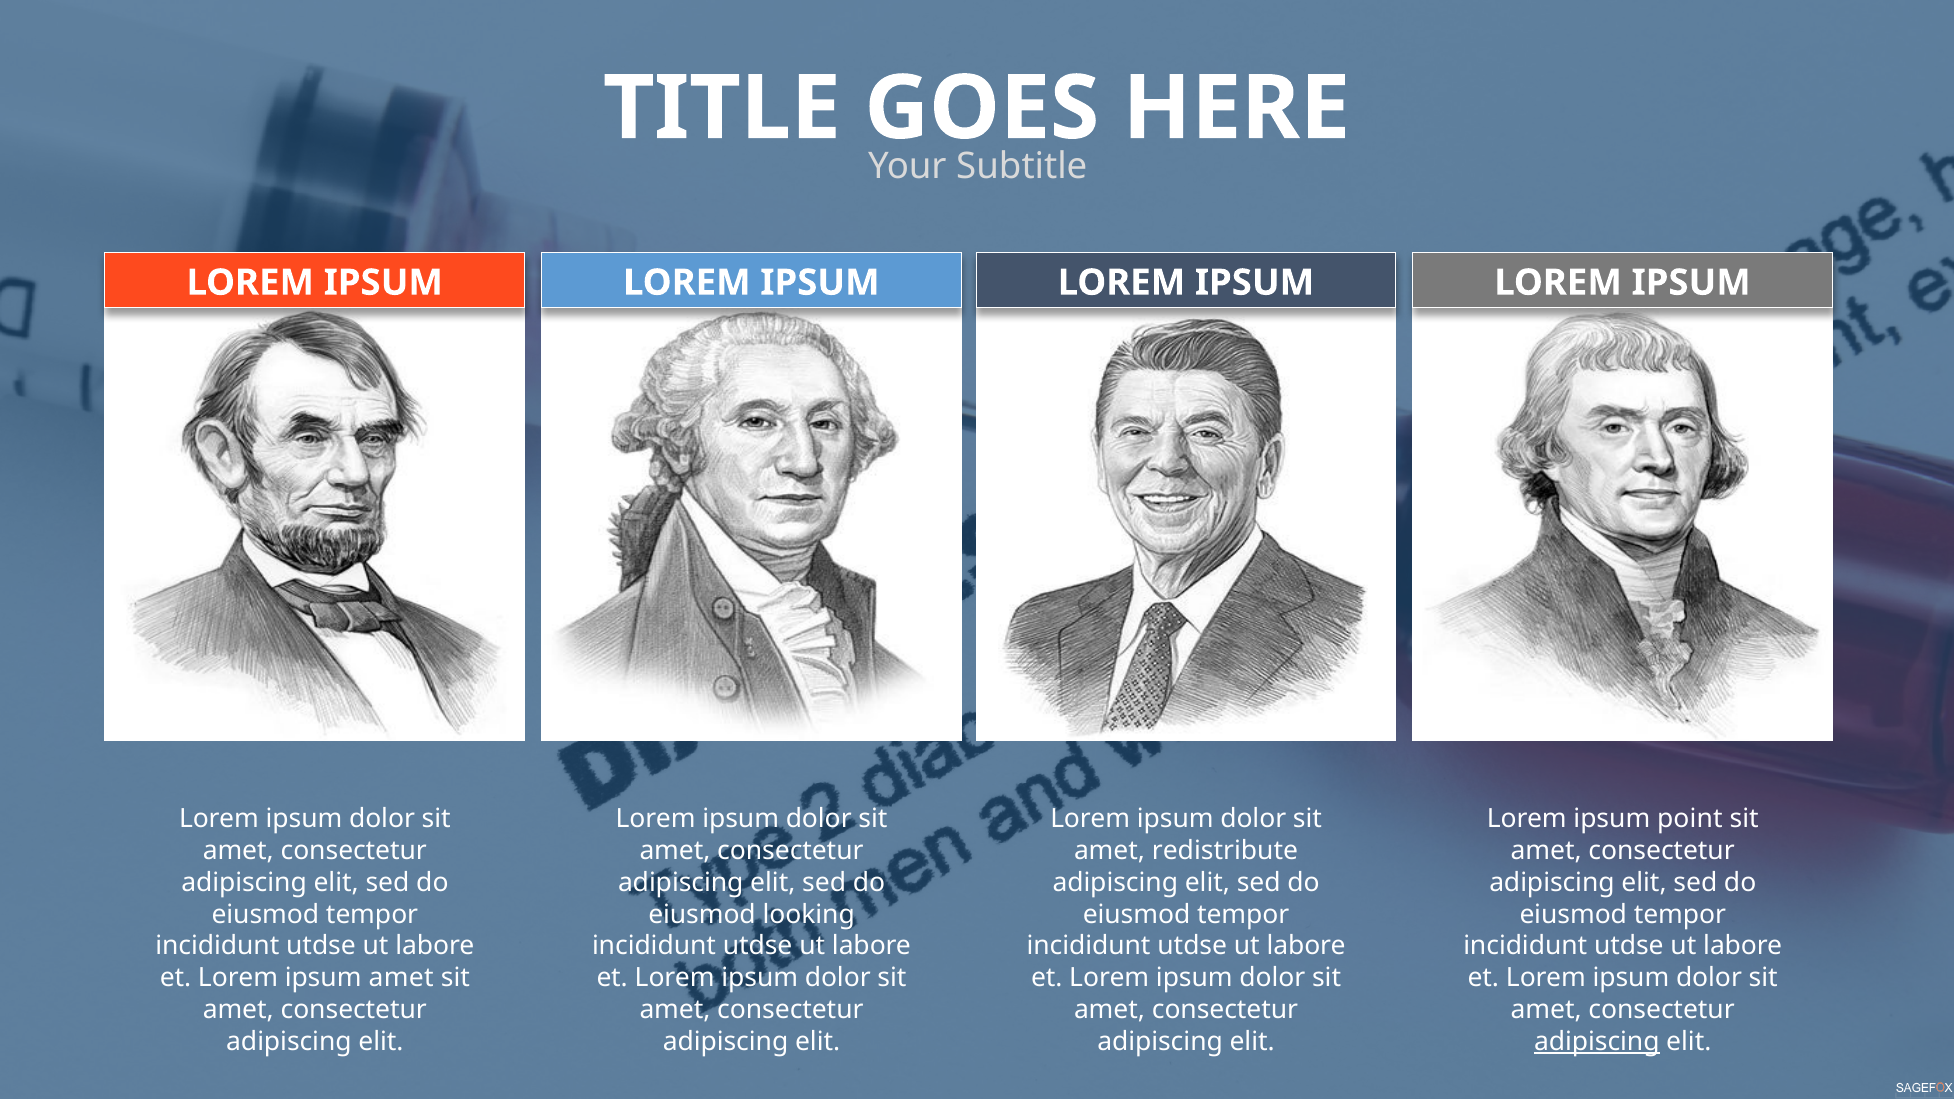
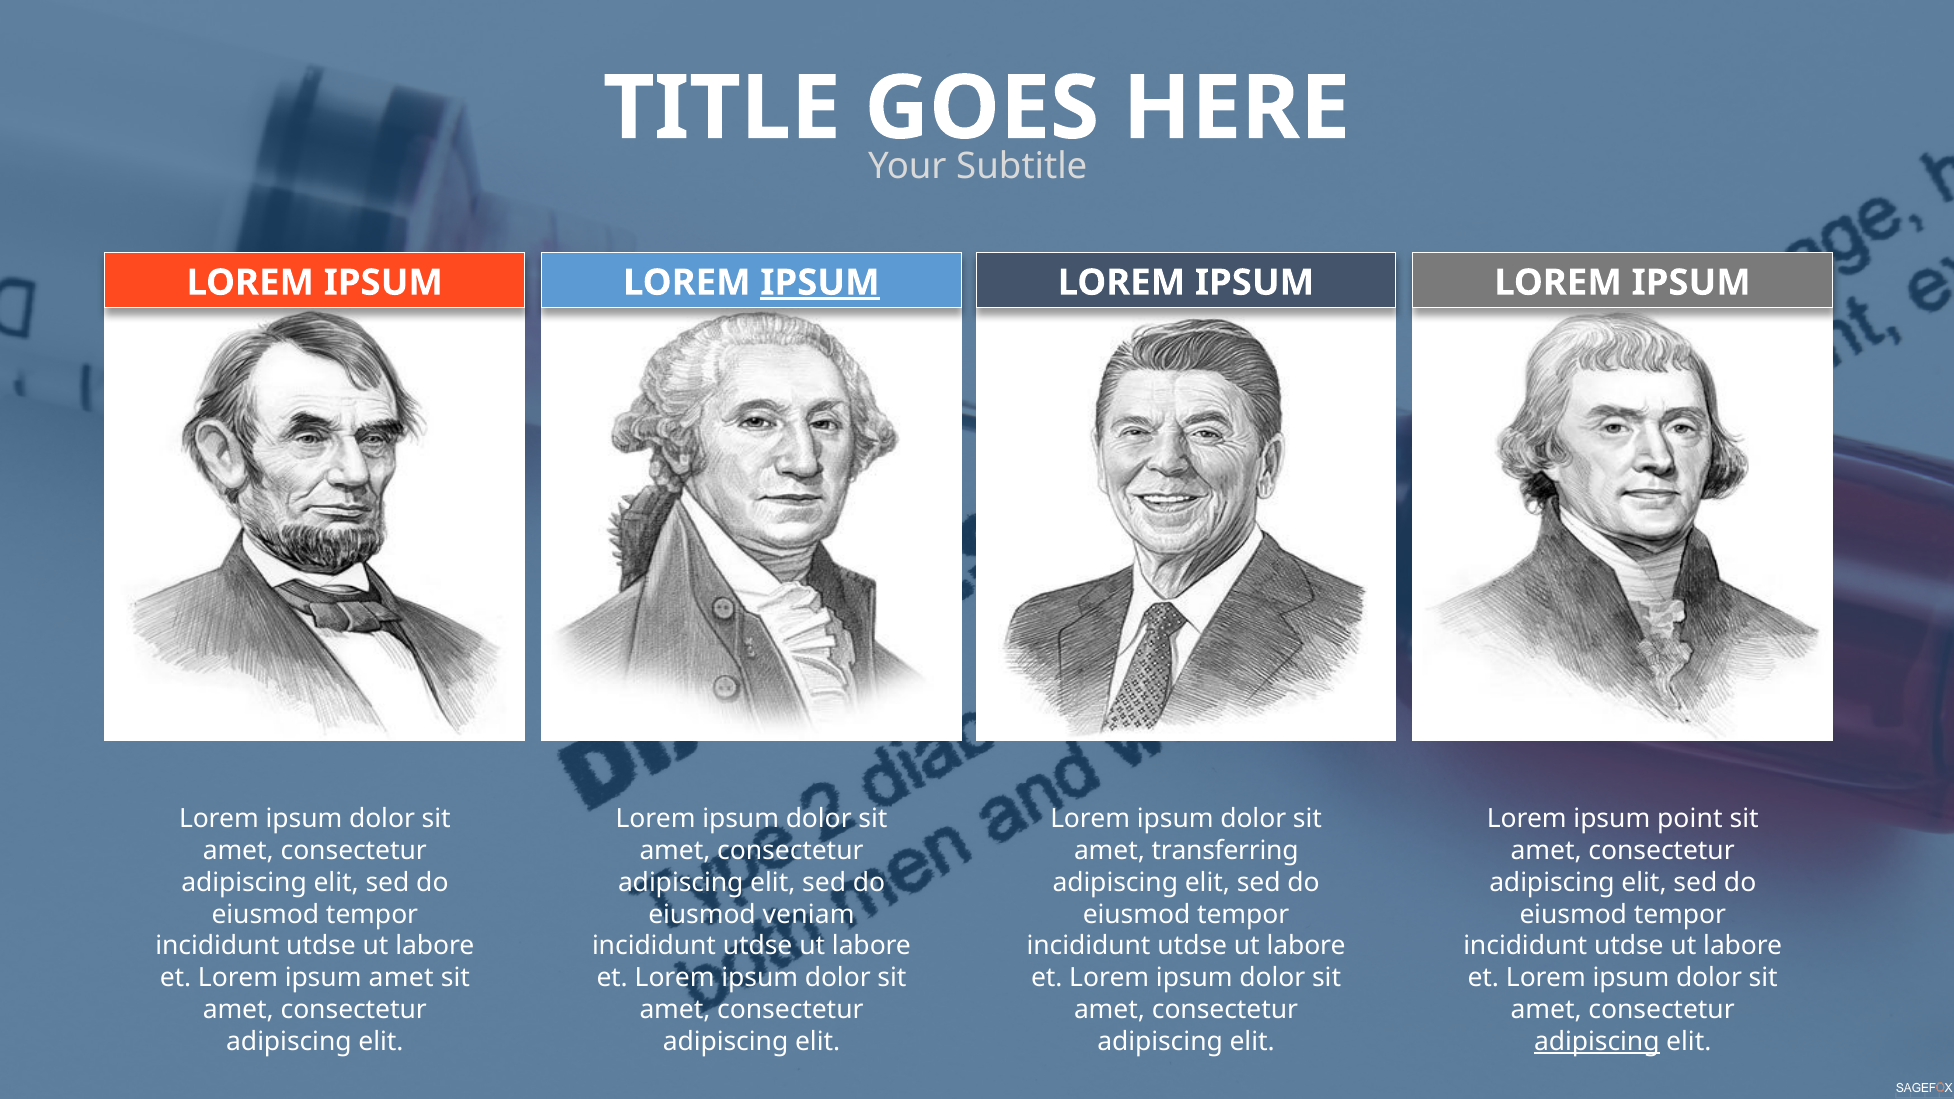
IPSUM at (820, 283) underline: none -> present
redistribute: redistribute -> transferring
looking: looking -> veniam
